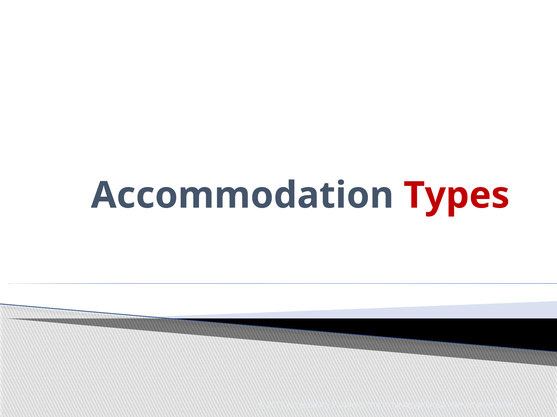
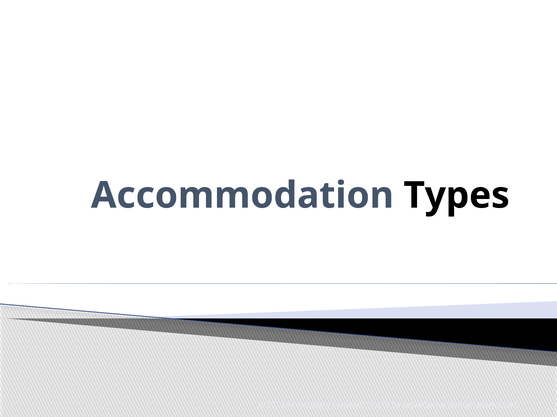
Types colour: red -> black
